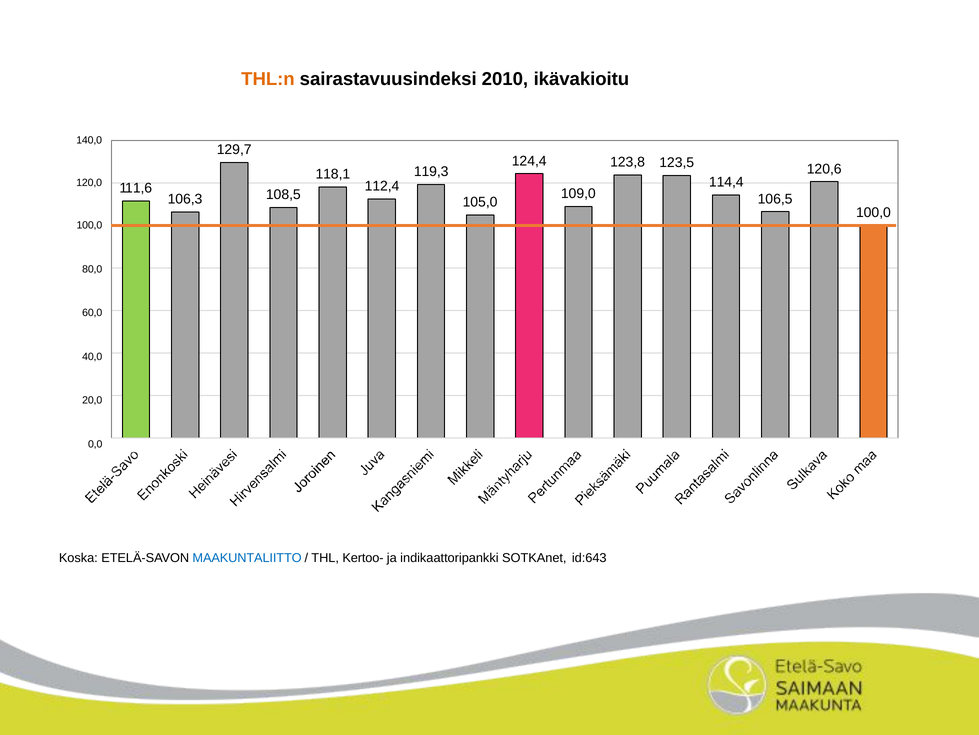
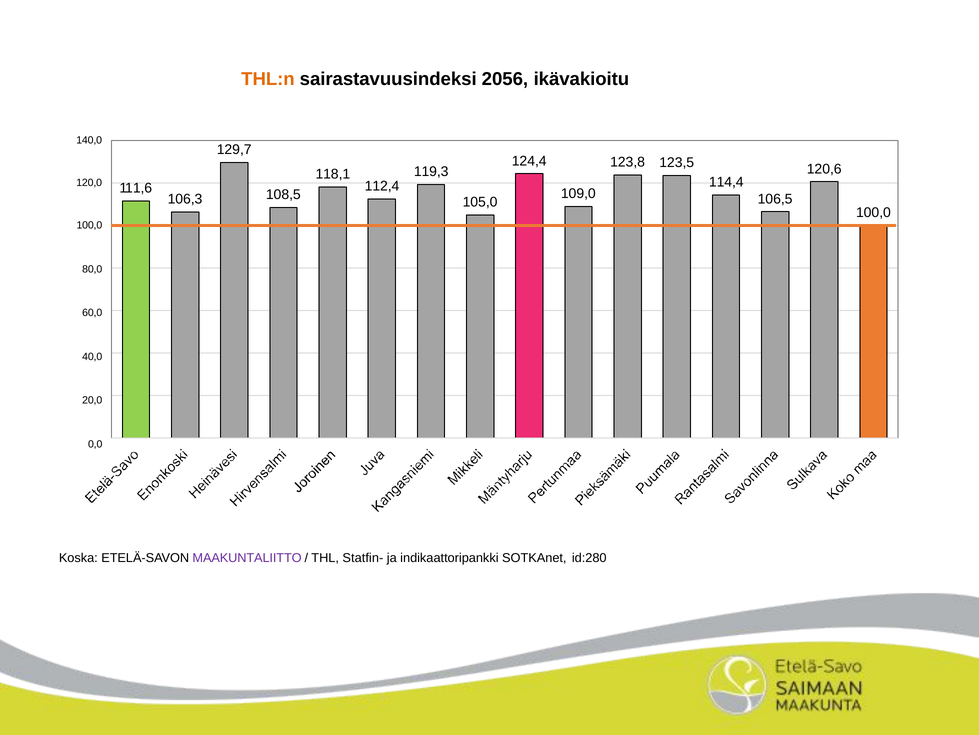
2010: 2010 -> 2056
MAAKUNTALIITTO colour: blue -> purple
Kertoo-: Kertoo- -> Statfin-
id:643: id:643 -> id:280
